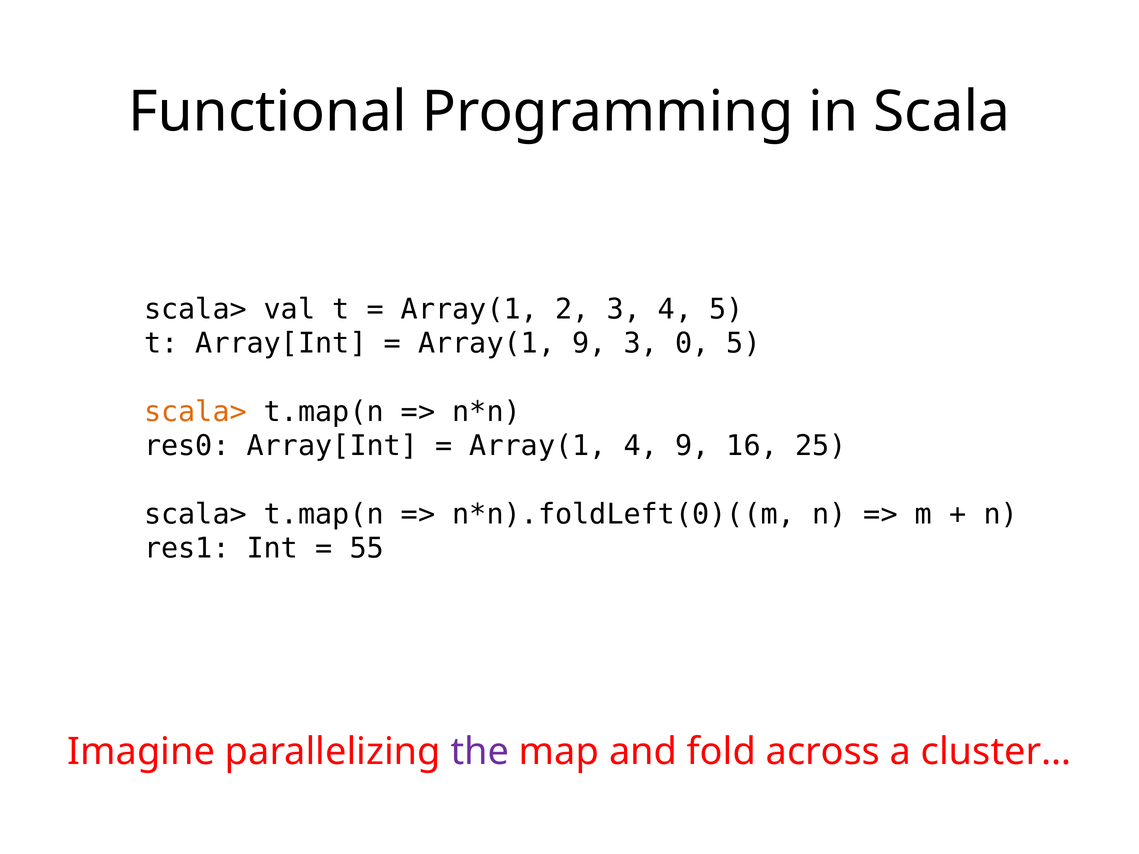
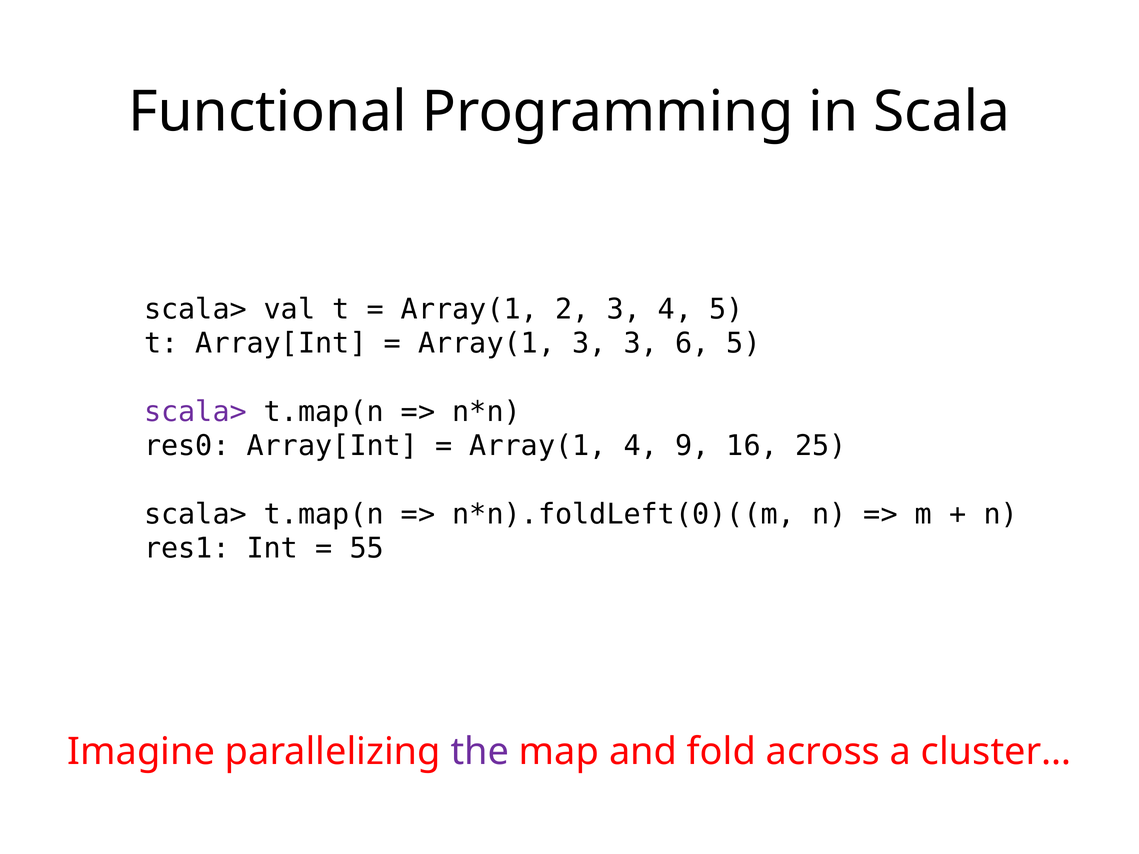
Array(1 9: 9 -> 3
0: 0 -> 6
scala> at (195, 412) colour: orange -> purple
